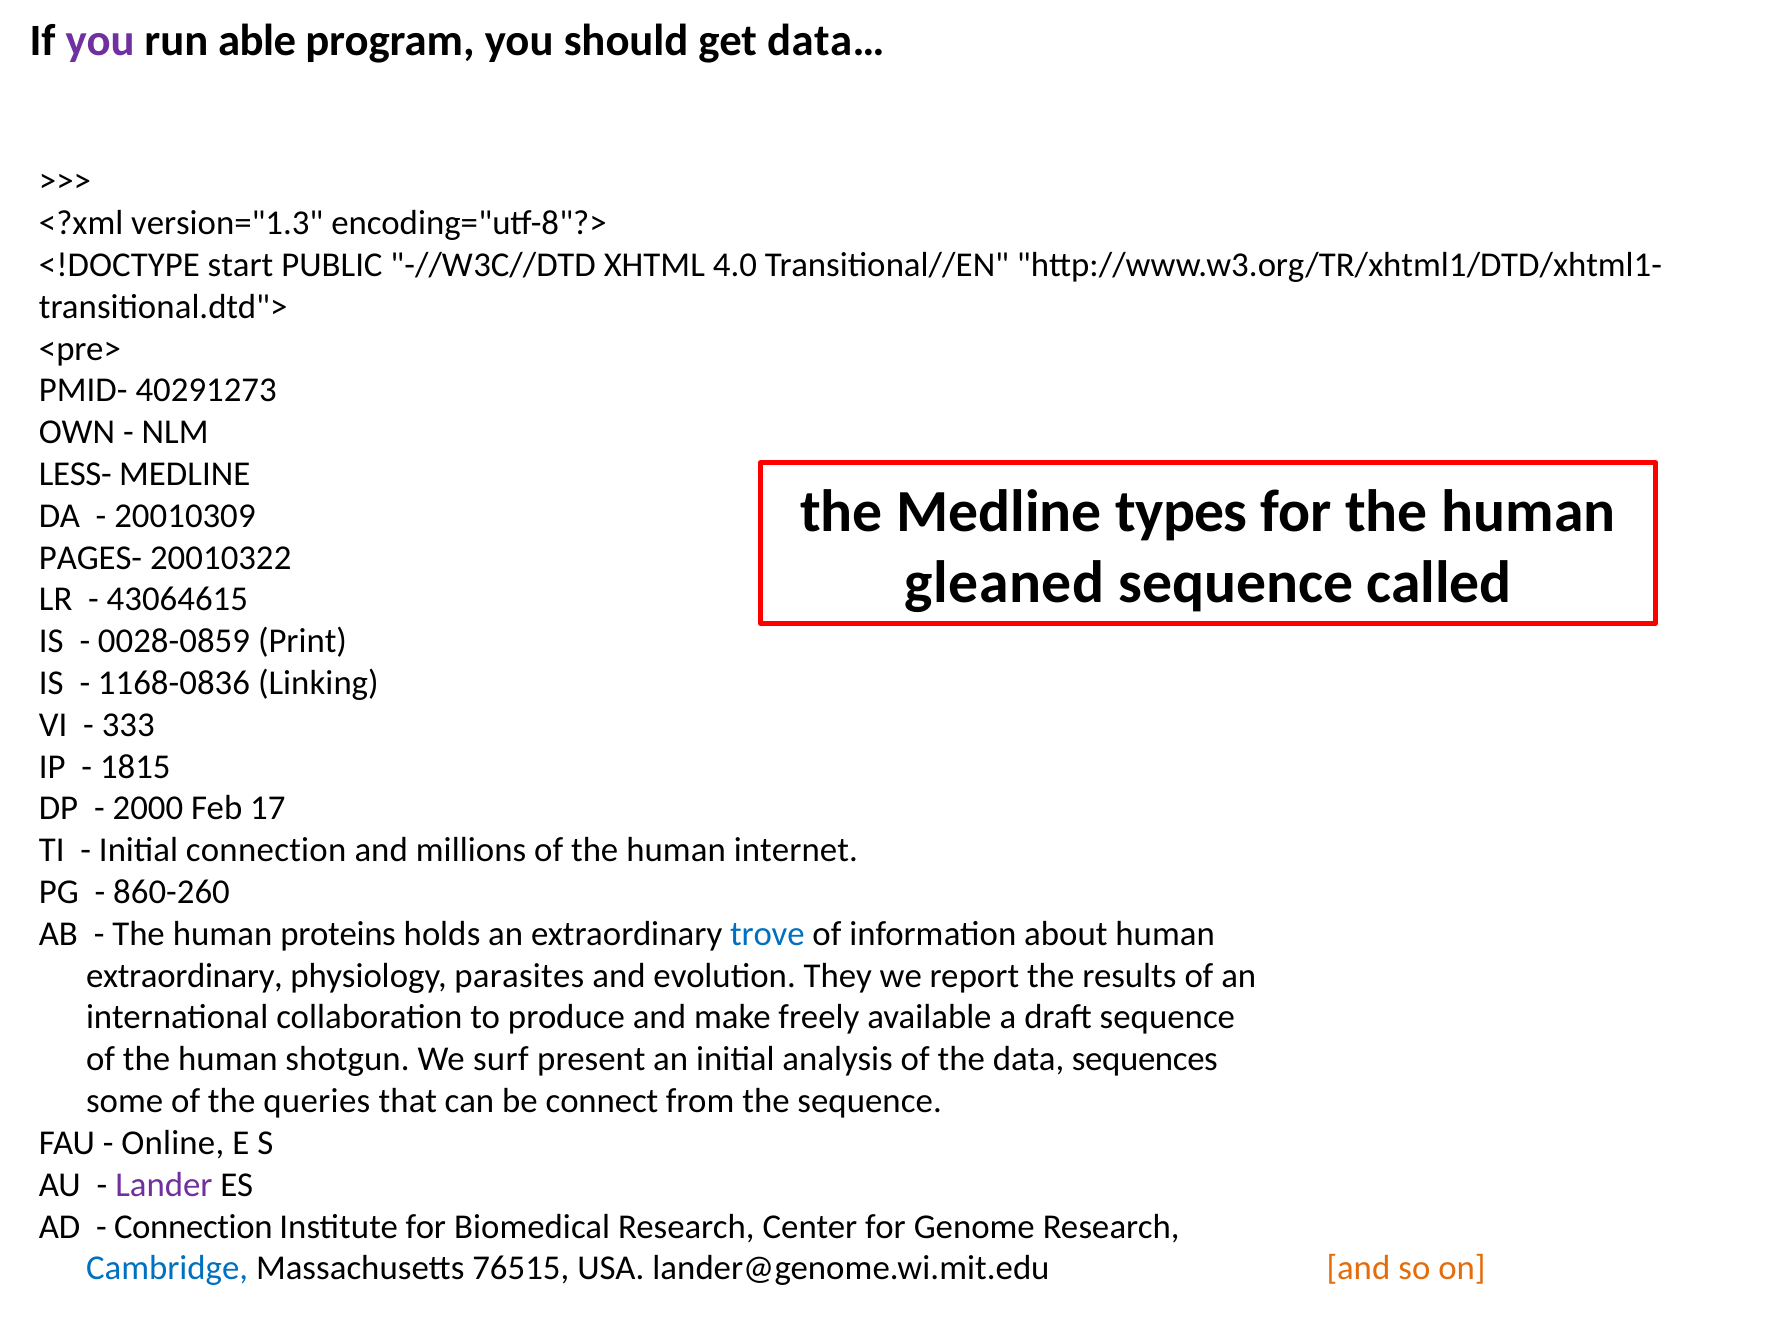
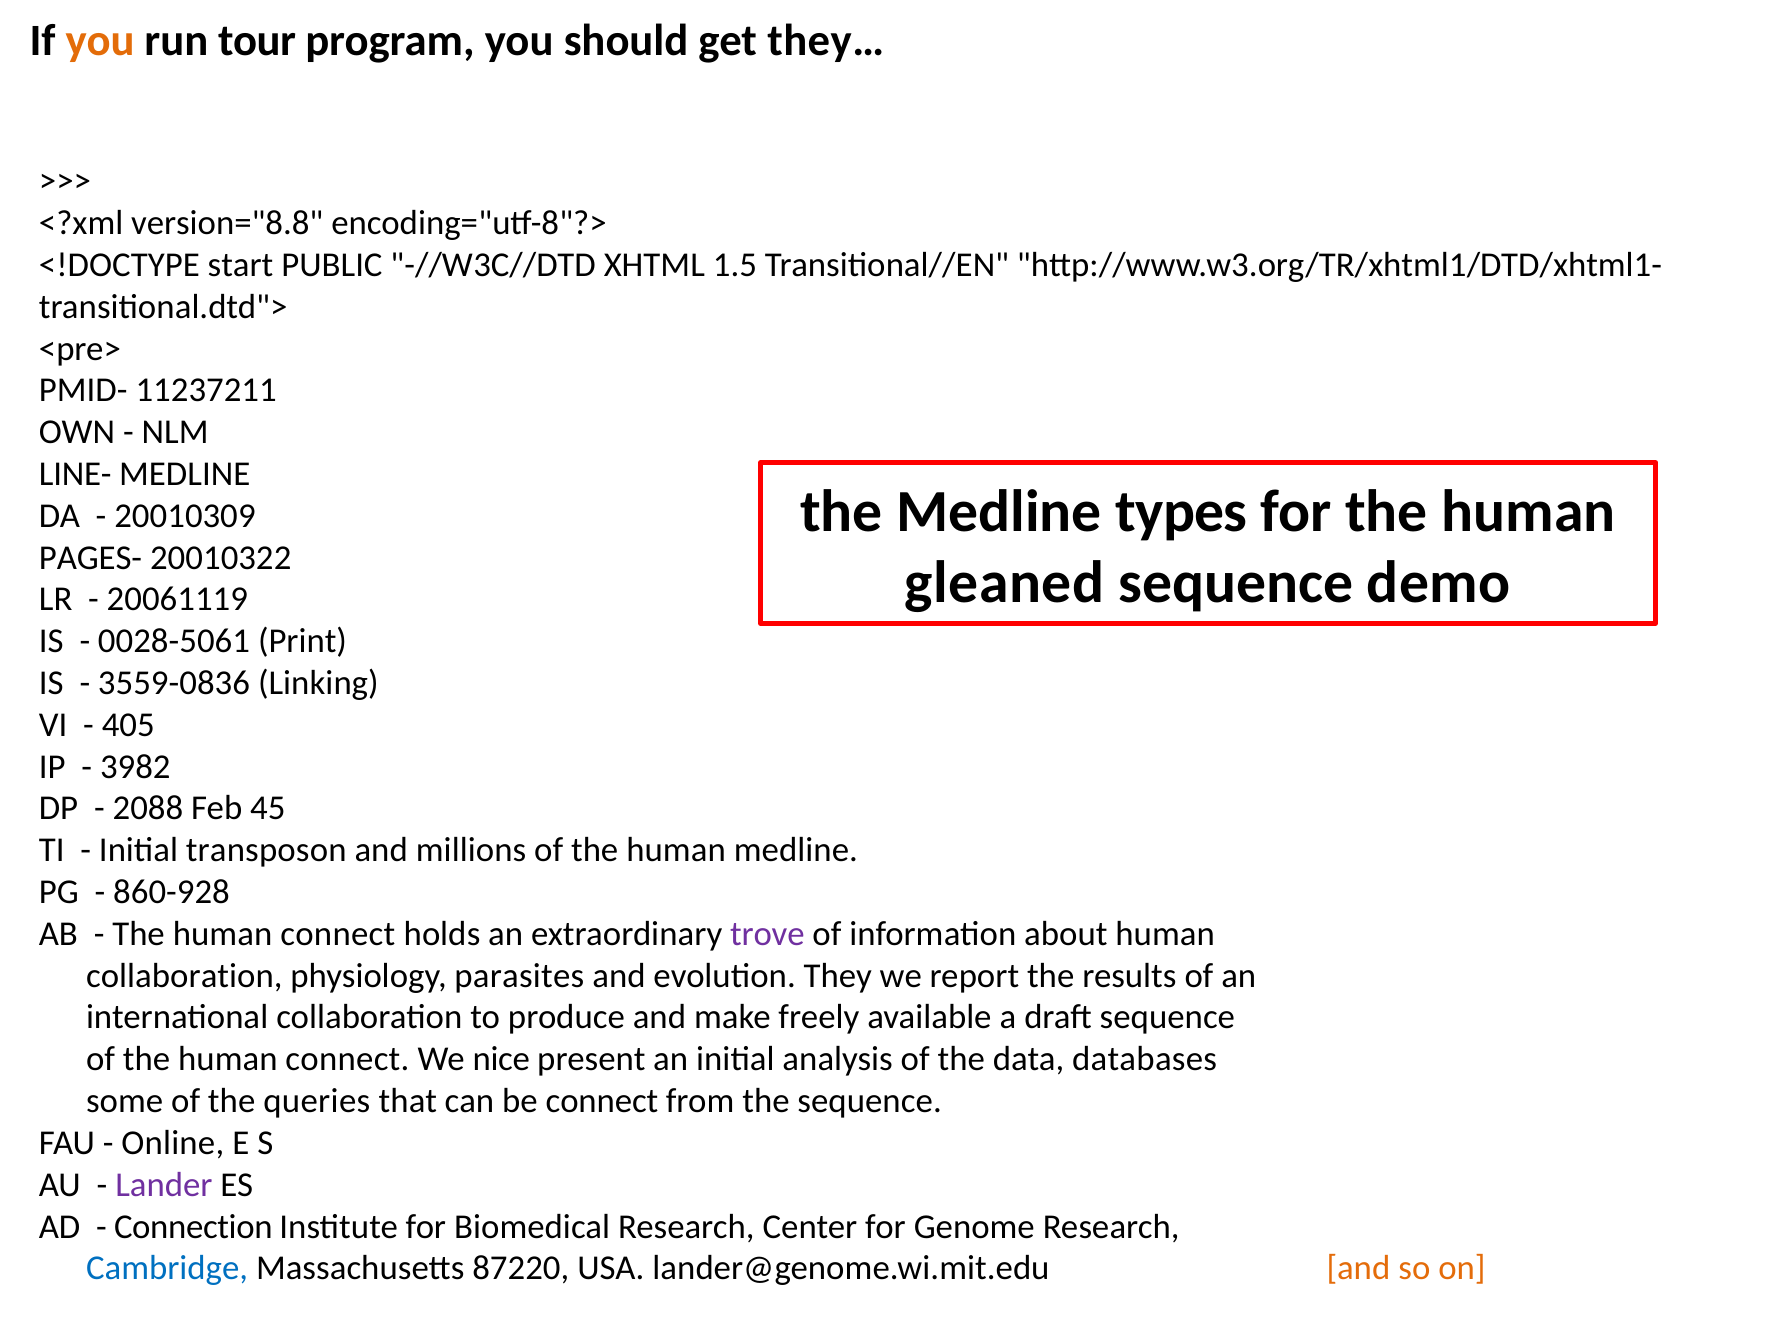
you at (100, 40) colour: purple -> orange
able: able -> tour
data…: data… -> they…
version="1.3: version="1.3 -> version="8.8
4.0: 4.0 -> 1.5
40291273: 40291273 -> 11237211
LESS-: LESS- -> LINE-
called: called -> demo
43064615: 43064615 -> 20061119
0028-0859: 0028-0859 -> 0028-5061
1168-0836: 1168-0836 -> 3559-0836
333: 333 -> 405
1815: 1815 -> 3982
2000: 2000 -> 2088
17: 17 -> 45
Initial connection: connection -> transposon
human internet: internet -> medline
860-260: 860-260 -> 860-928
proteins at (338, 934): proteins -> connect
trove colour: blue -> purple
extraordinary at (184, 975): extraordinary -> collaboration
of the human shotgun: shotgun -> connect
surf: surf -> nice
sequences: sequences -> databases
76515: 76515 -> 87220
